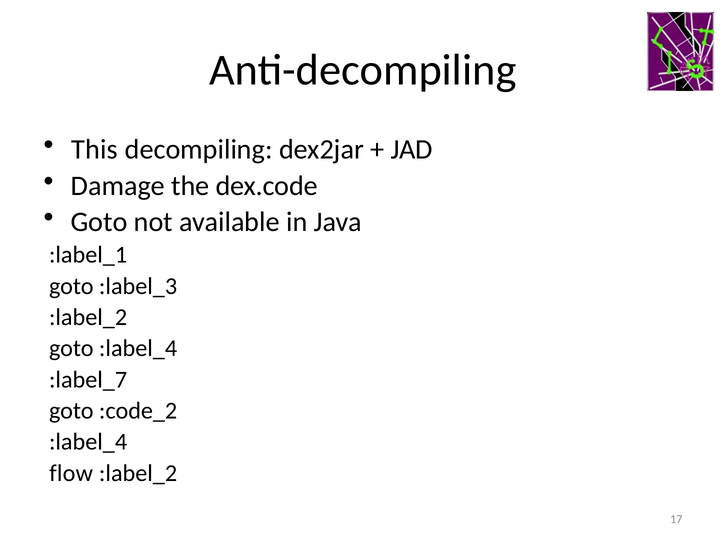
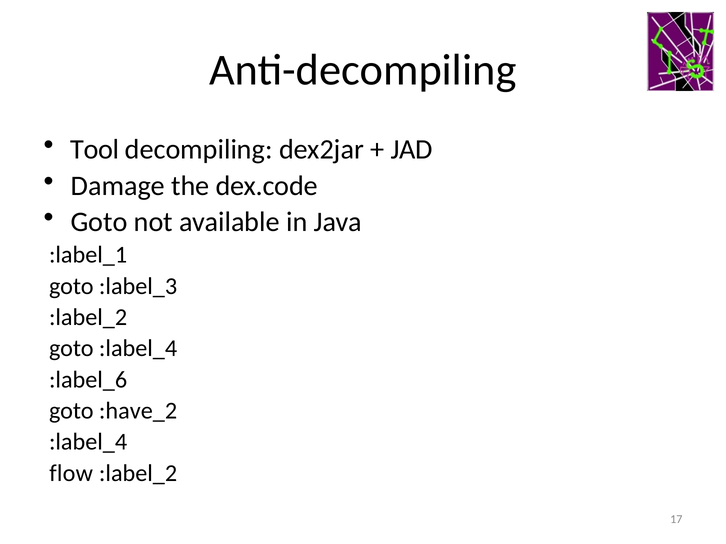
This: This -> Tool
:label_7: :label_7 -> :label_6
:code_2: :code_2 -> :have_2
